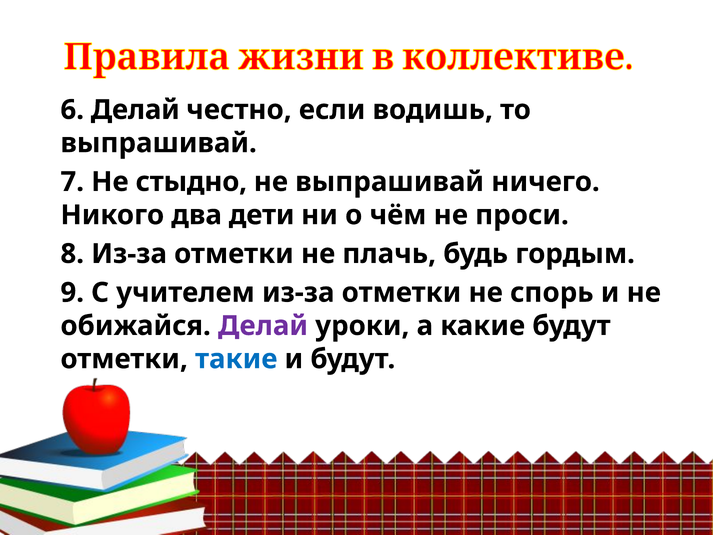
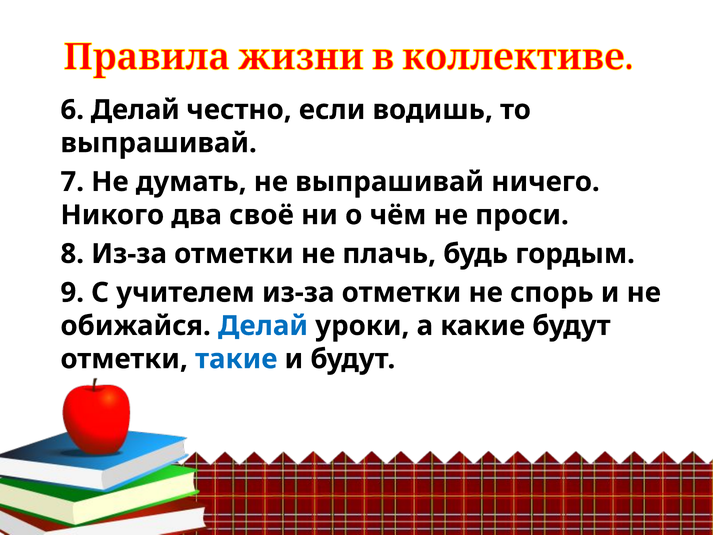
стыдно: стыдно -> думать
дети: дети -> своё
Делай at (263, 326) colour: purple -> blue
